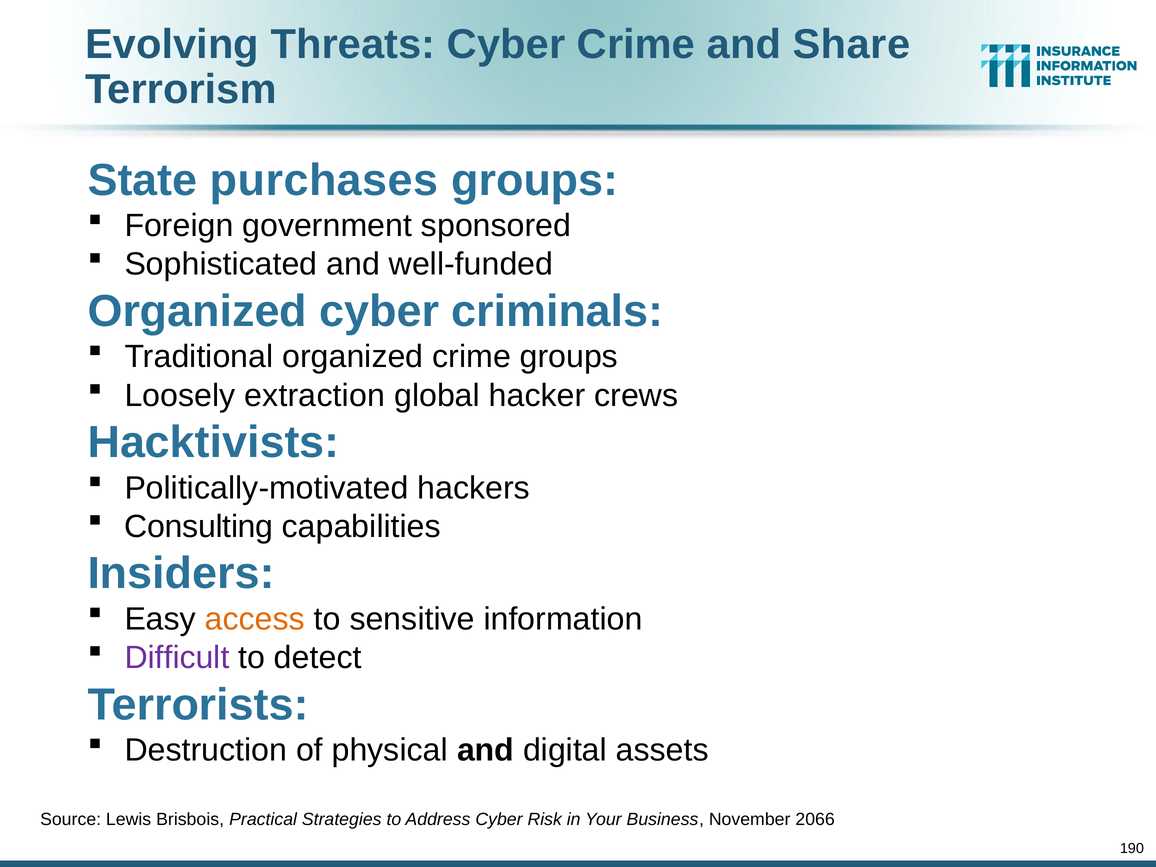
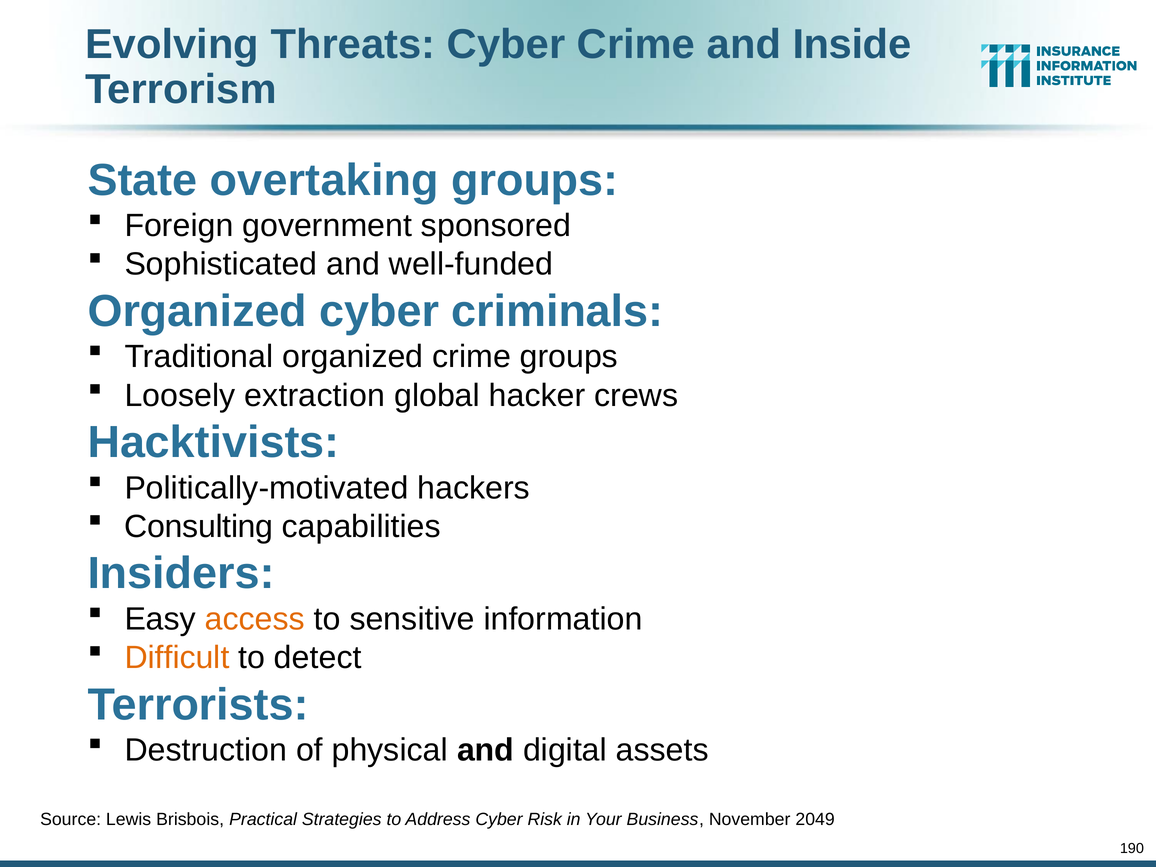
Share: Share -> Inside
purchases: purchases -> overtaking
Difficult colour: purple -> orange
2066: 2066 -> 2049
